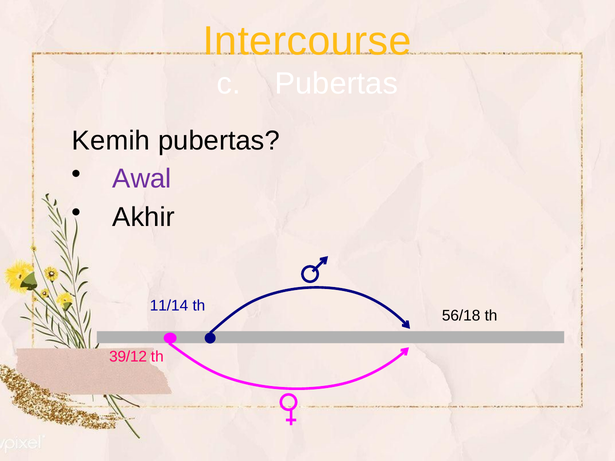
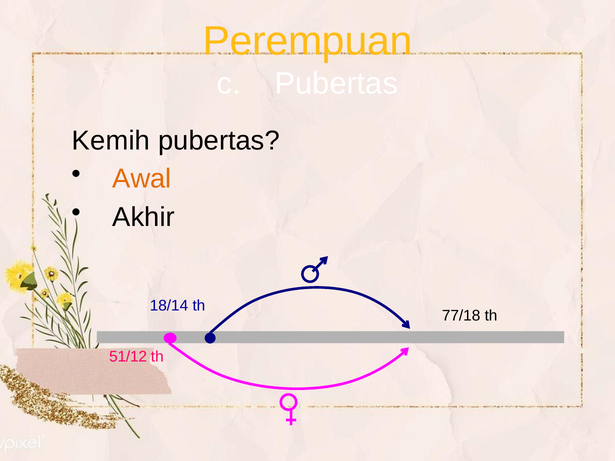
Intercourse: Intercourse -> Perempuan
Awal colour: purple -> orange
11/14: 11/14 -> 18/14
56/18: 56/18 -> 77/18
39/12: 39/12 -> 51/12
